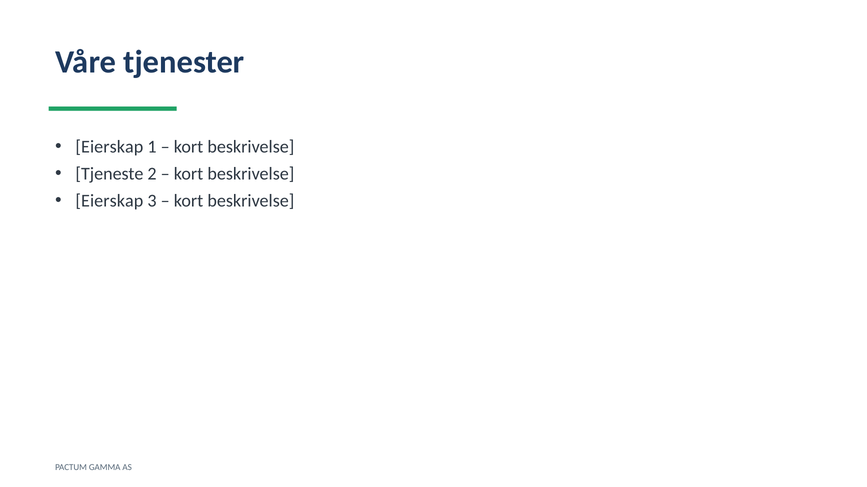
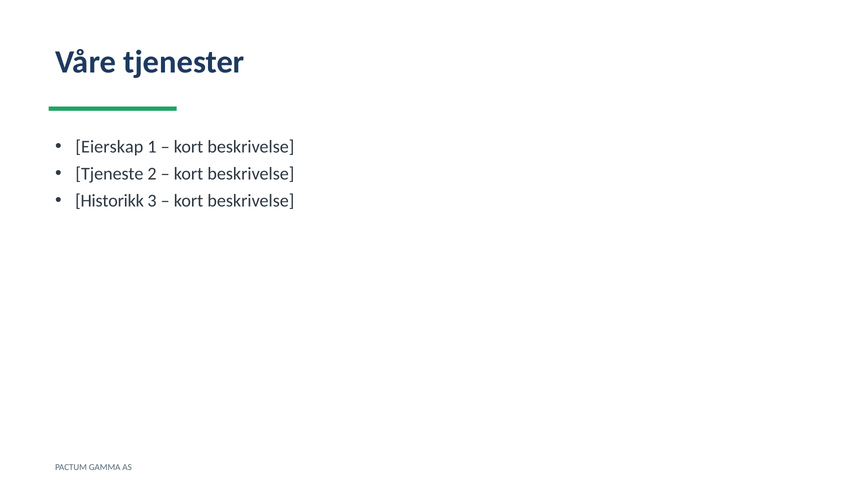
Eierskap at (109, 201): Eierskap -> Historikk
